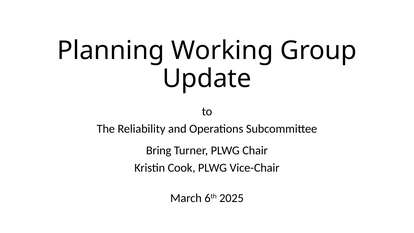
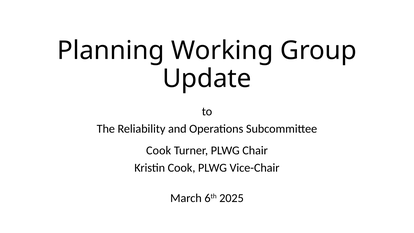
Bring at (159, 150): Bring -> Cook
